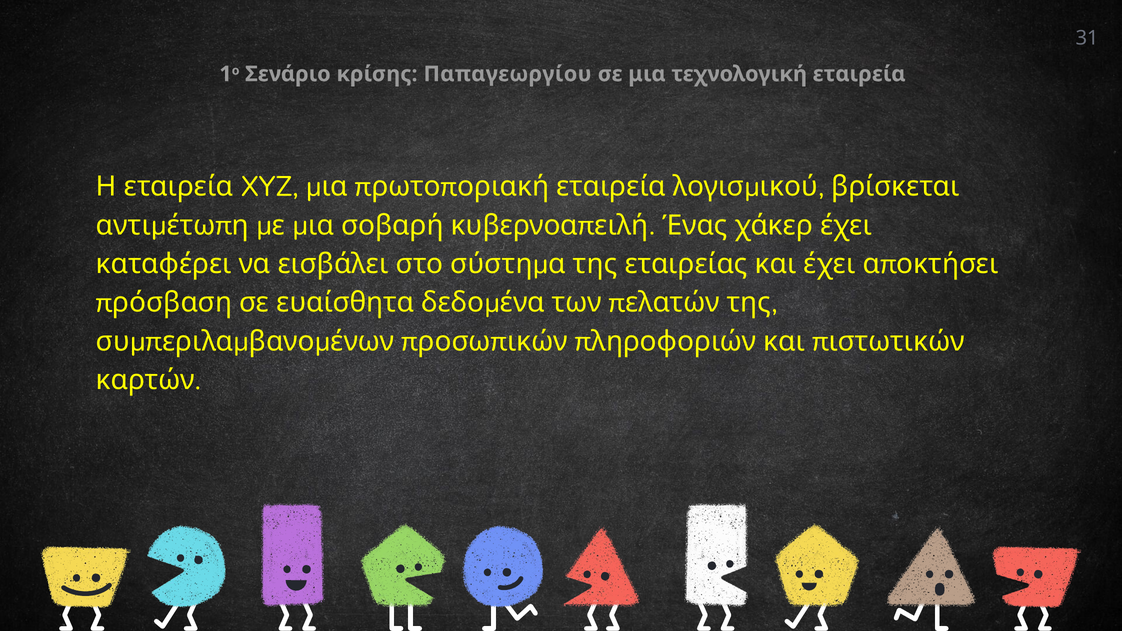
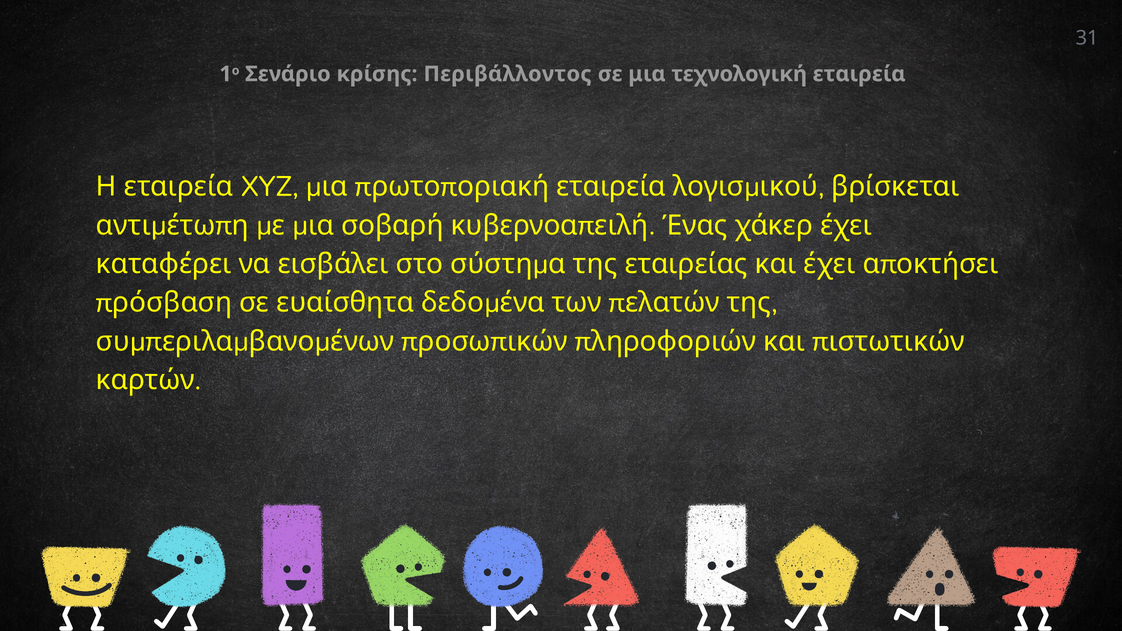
Παπαγεωργίου: Παπαγεωργίου -> Περιβάλλοντος
